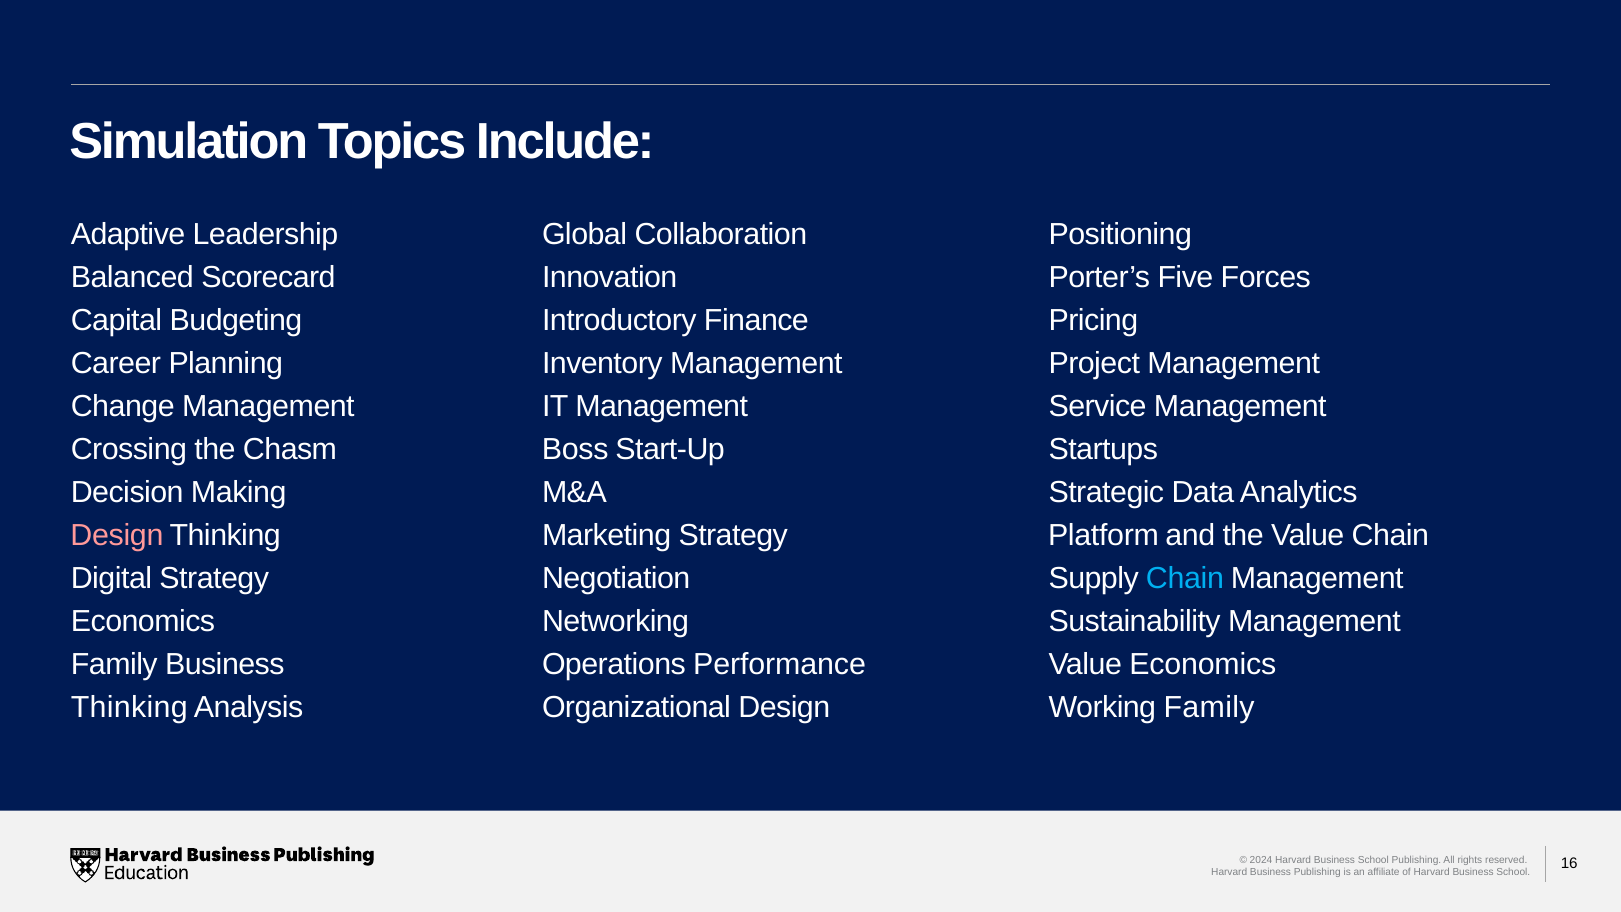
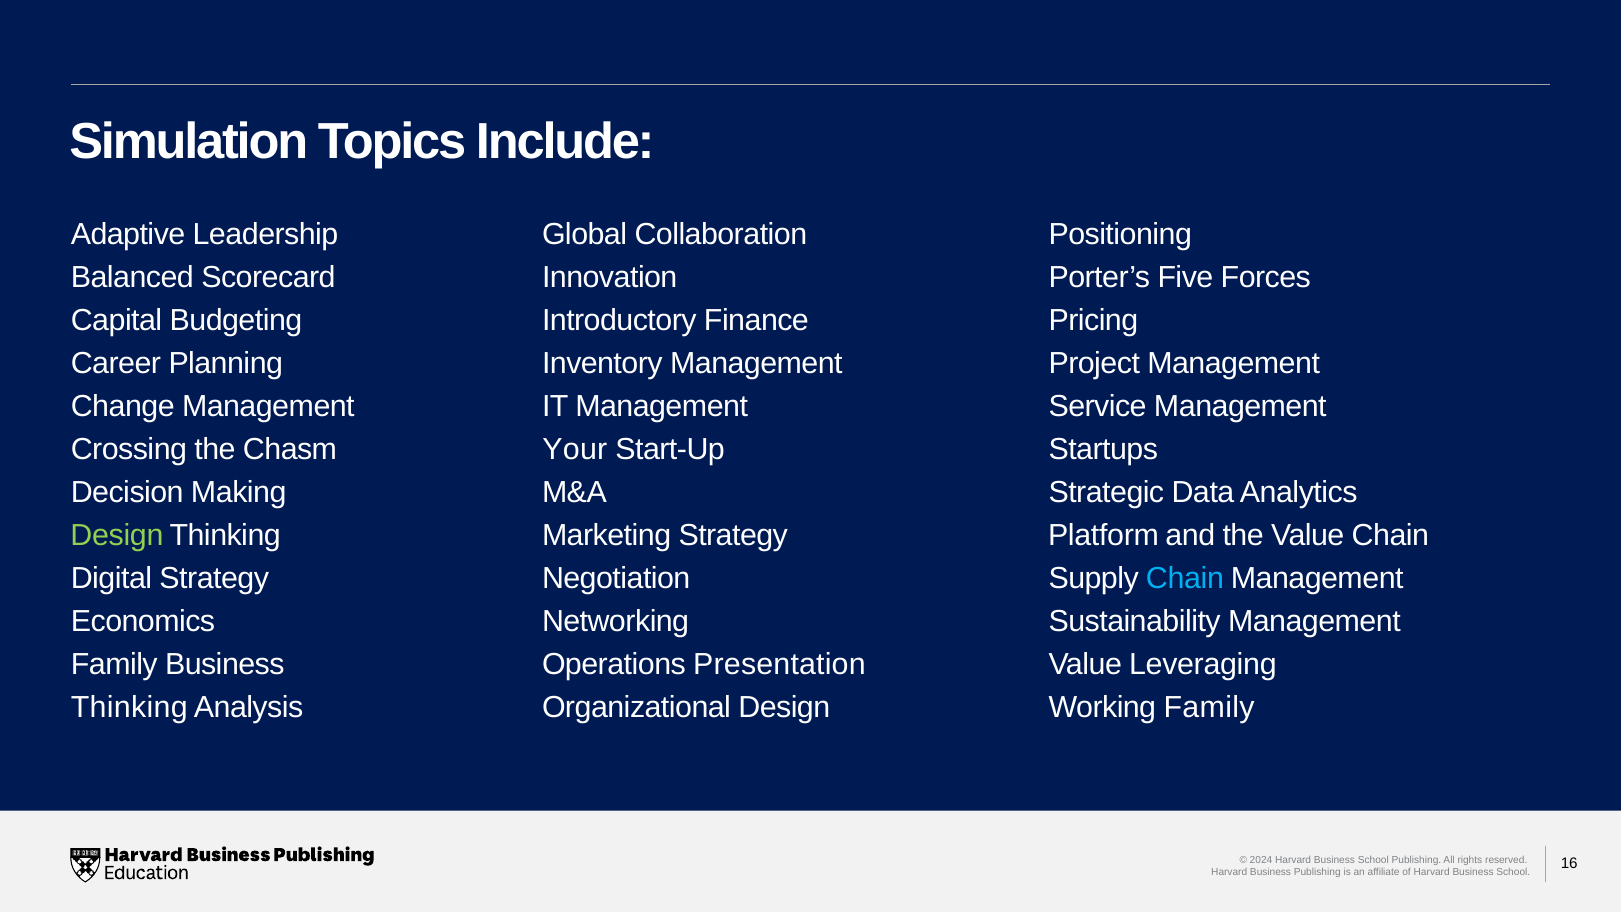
Boss: Boss -> Your
Design at (117, 535) colour: pink -> light green
Performance: Performance -> Presentation
Value Economics: Economics -> Leveraging
